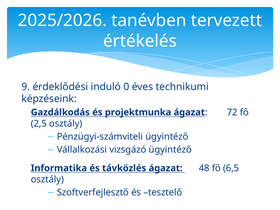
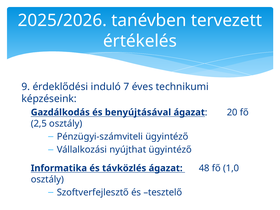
0: 0 -> 7
projektmunka: projektmunka -> benyújtásával
72: 72 -> 20
vizsgázó: vizsgázó -> nyújthat
6,5: 6,5 -> 1,0
